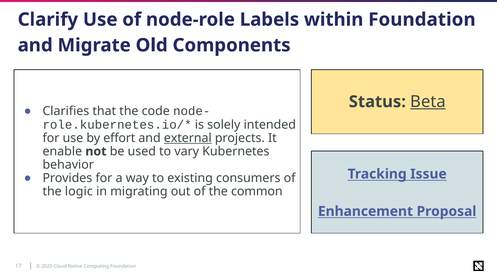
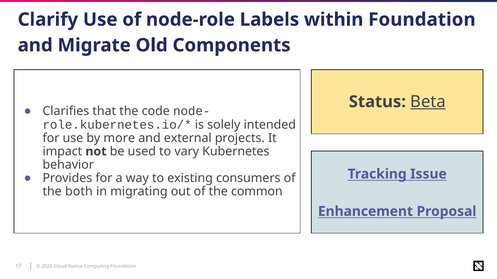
effort: effort -> more
external underline: present -> none
enable: enable -> impact
logic: logic -> both
